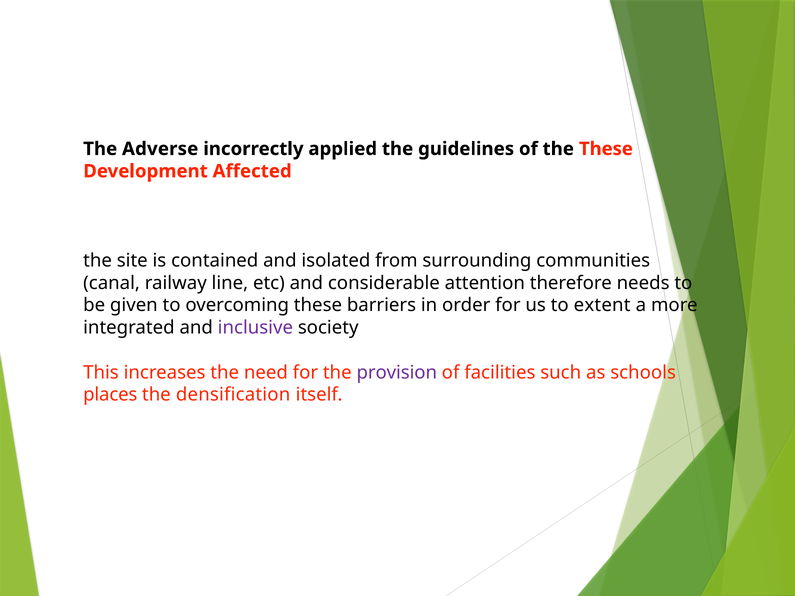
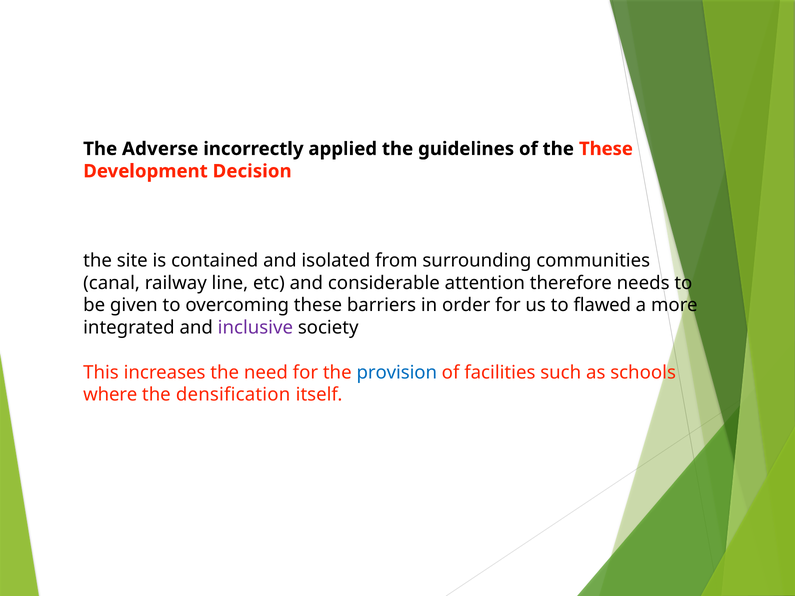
Affected: Affected -> Decision
extent: extent -> flawed
provision colour: purple -> blue
places: places -> where
